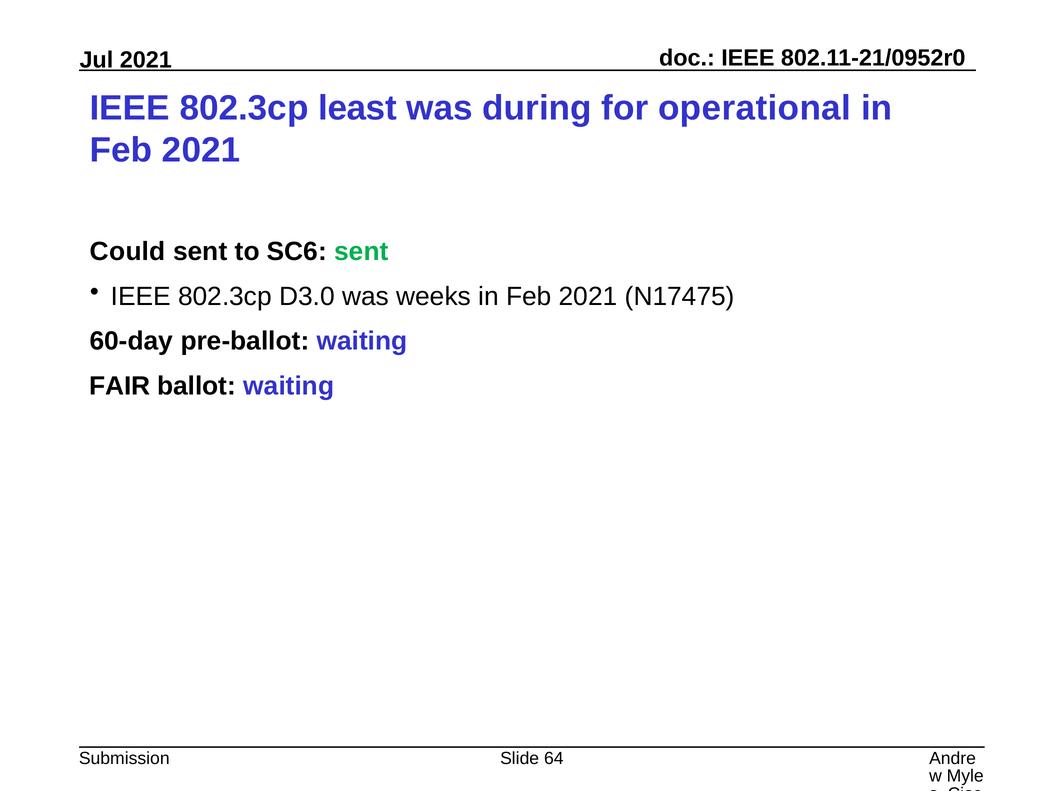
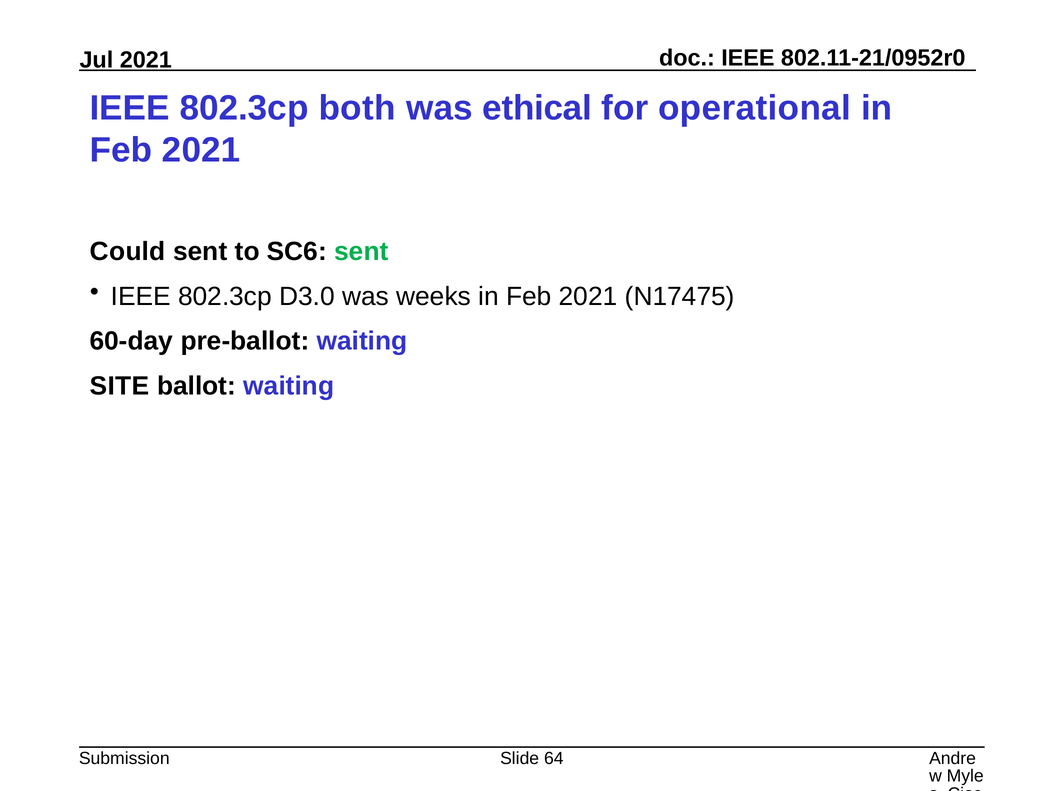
least: least -> both
during: during -> ethical
FAIR: FAIR -> SITE
